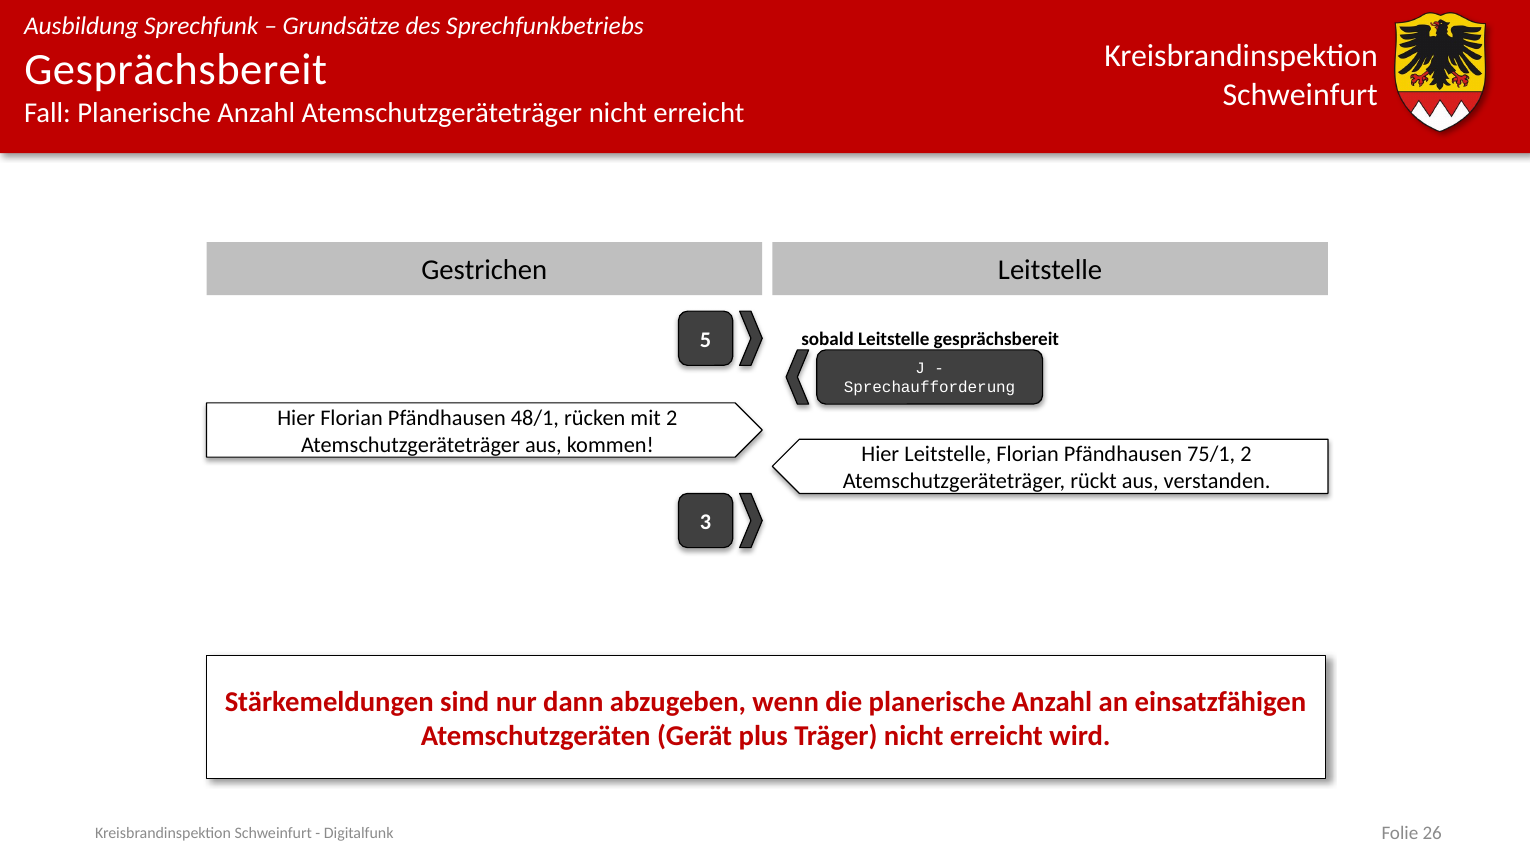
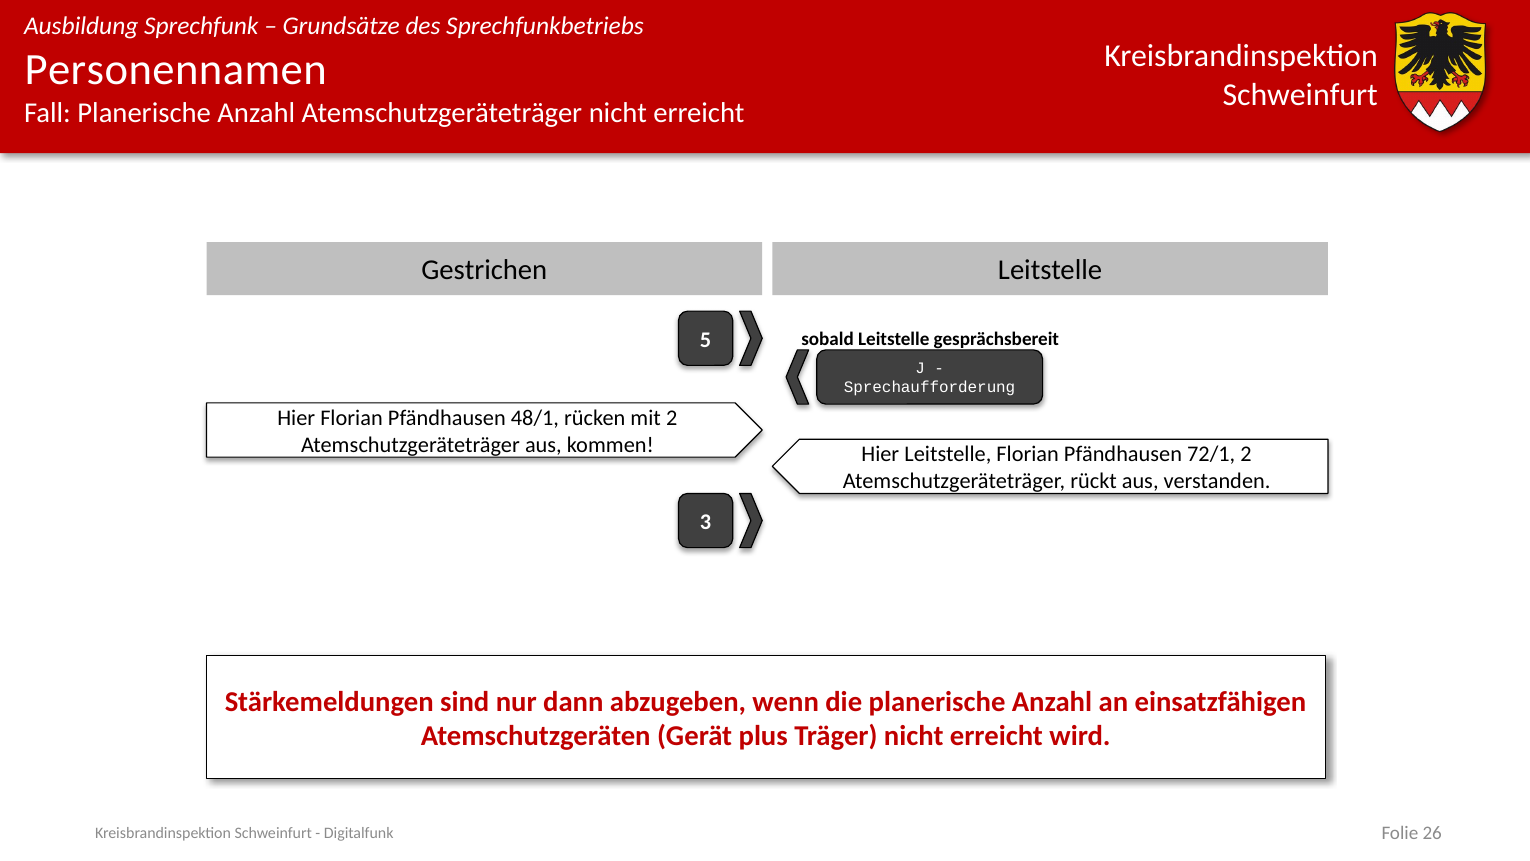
Gesprächsbereit at (176, 70): Gesprächsbereit -> Personennamen
75/1: 75/1 -> 72/1
